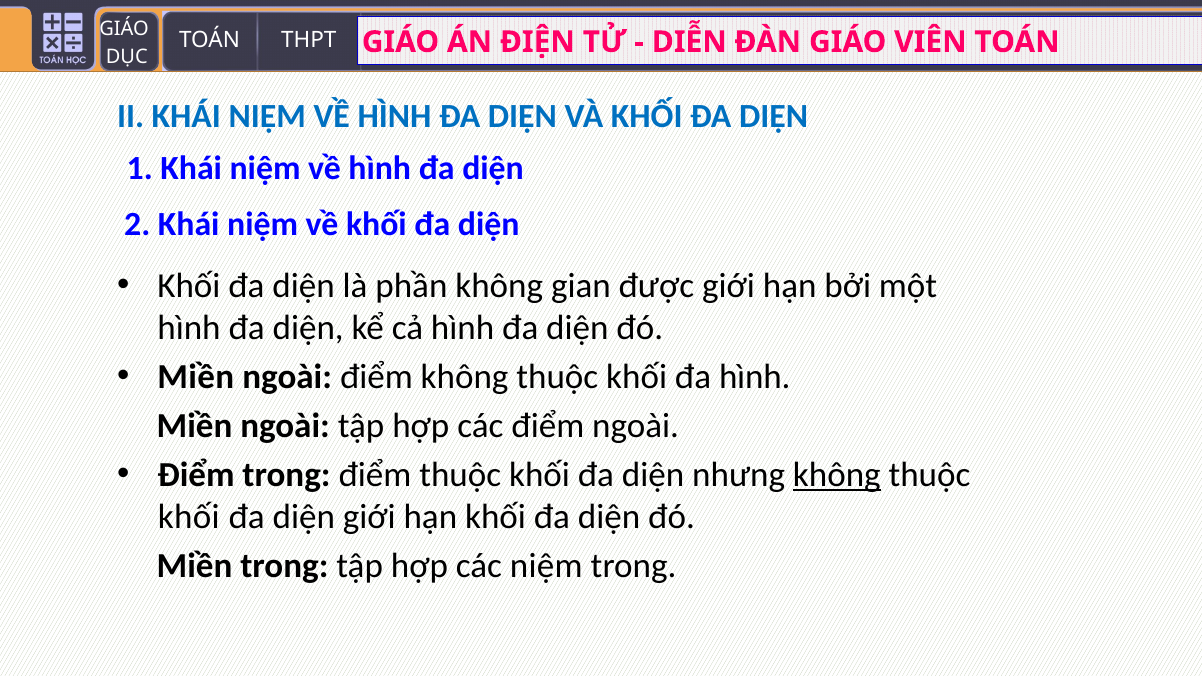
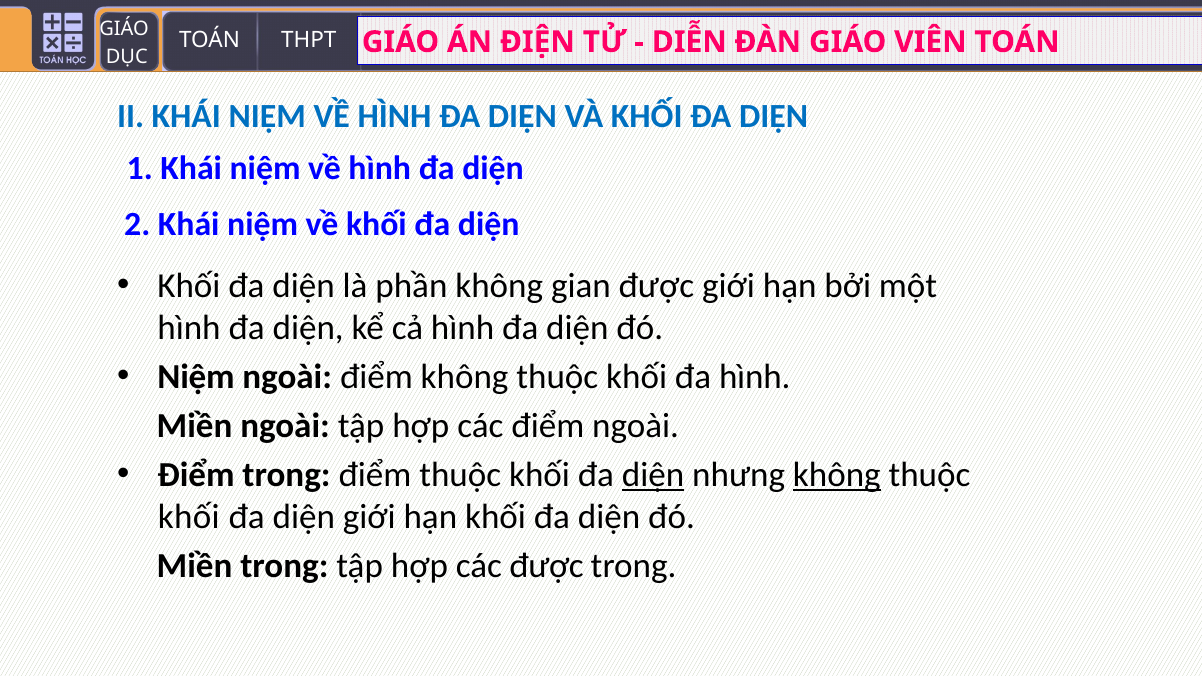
Miền at (196, 377): Miền -> Niệm
diện at (653, 475) underline: none -> present
các niệm: niệm -> được
